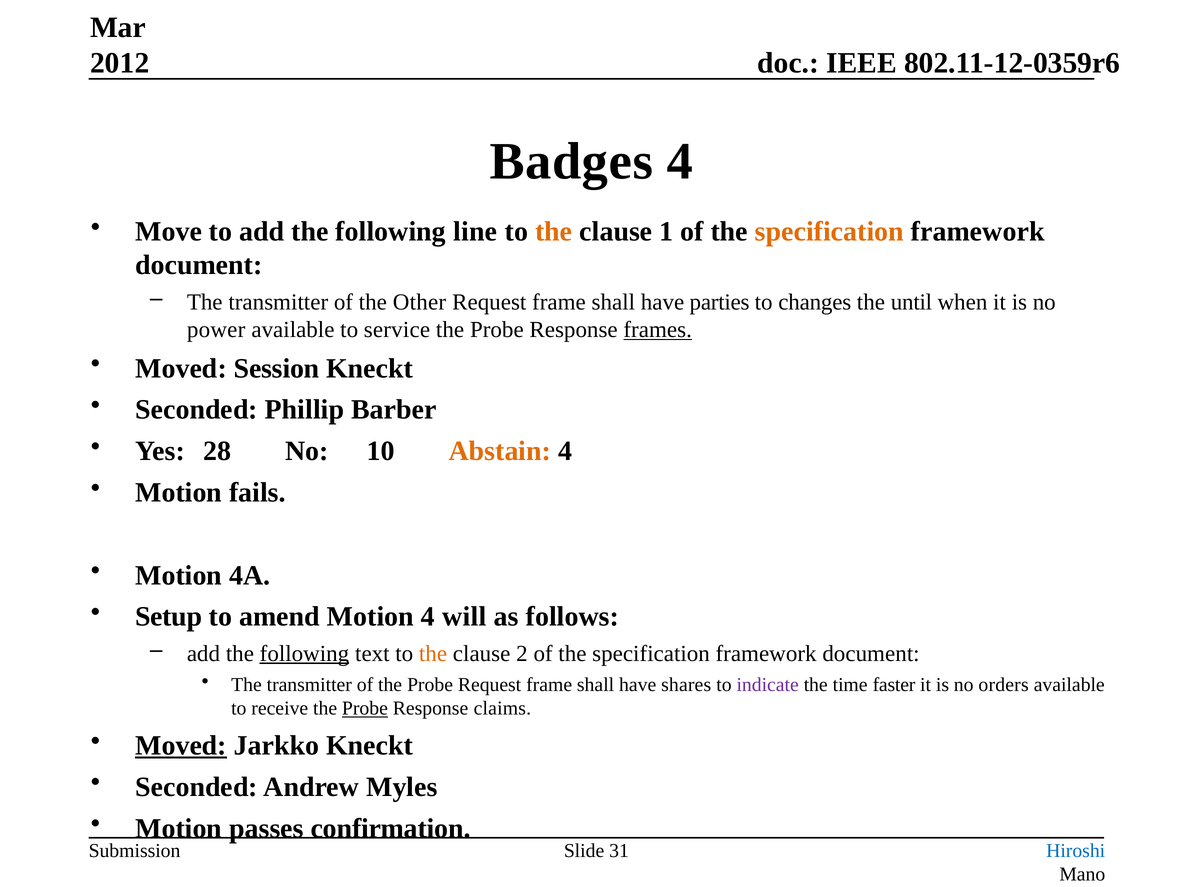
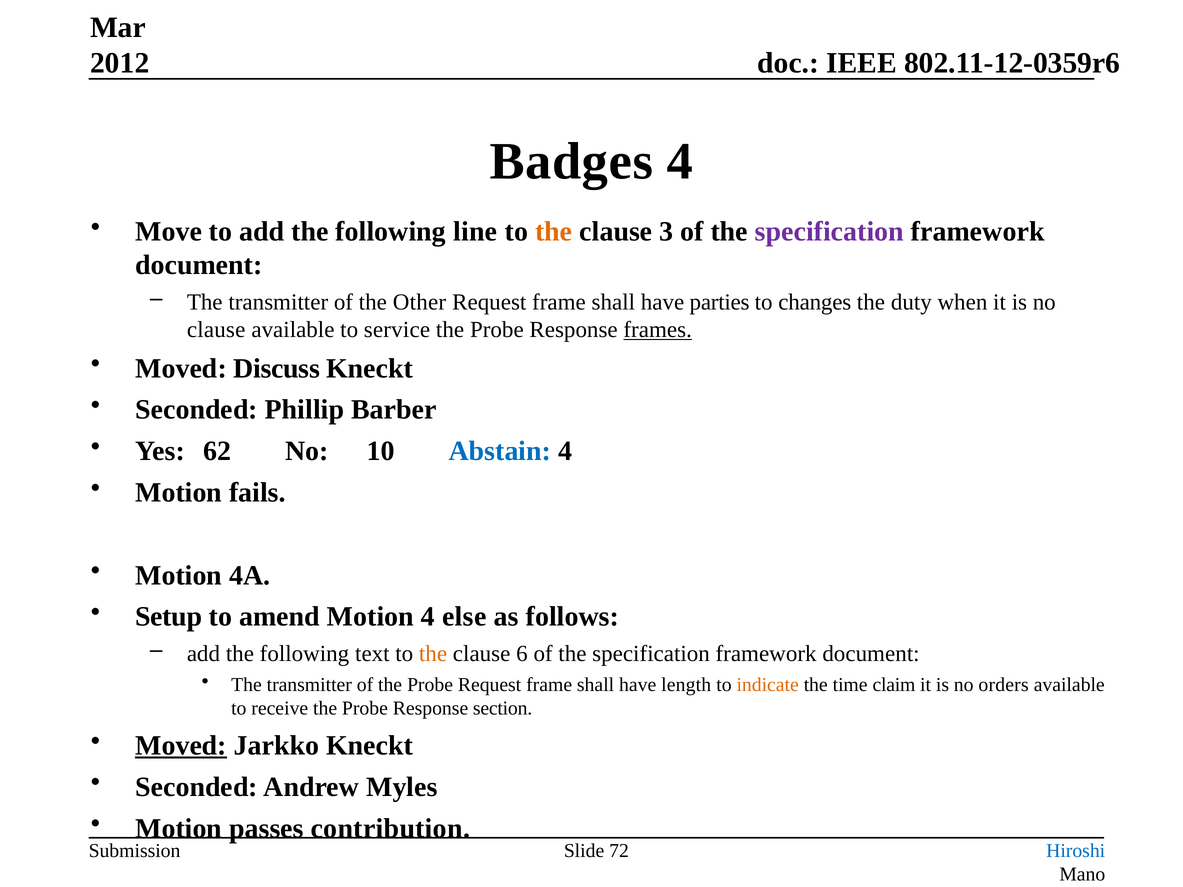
1: 1 -> 3
specification at (829, 232) colour: orange -> purple
until: until -> duty
power at (216, 330): power -> clause
Session: Session -> Discuss
28: 28 -> 62
Abstain colour: orange -> blue
will: will -> else
following at (304, 654) underline: present -> none
2: 2 -> 6
shares: shares -> length
indicate colour: purple -> orange
faster: faster -> claim
Probe at (365, 709) underline: present -> none
claims: claims -> section
confirmation: confirmation -> contribution
31: 31 -> 72
